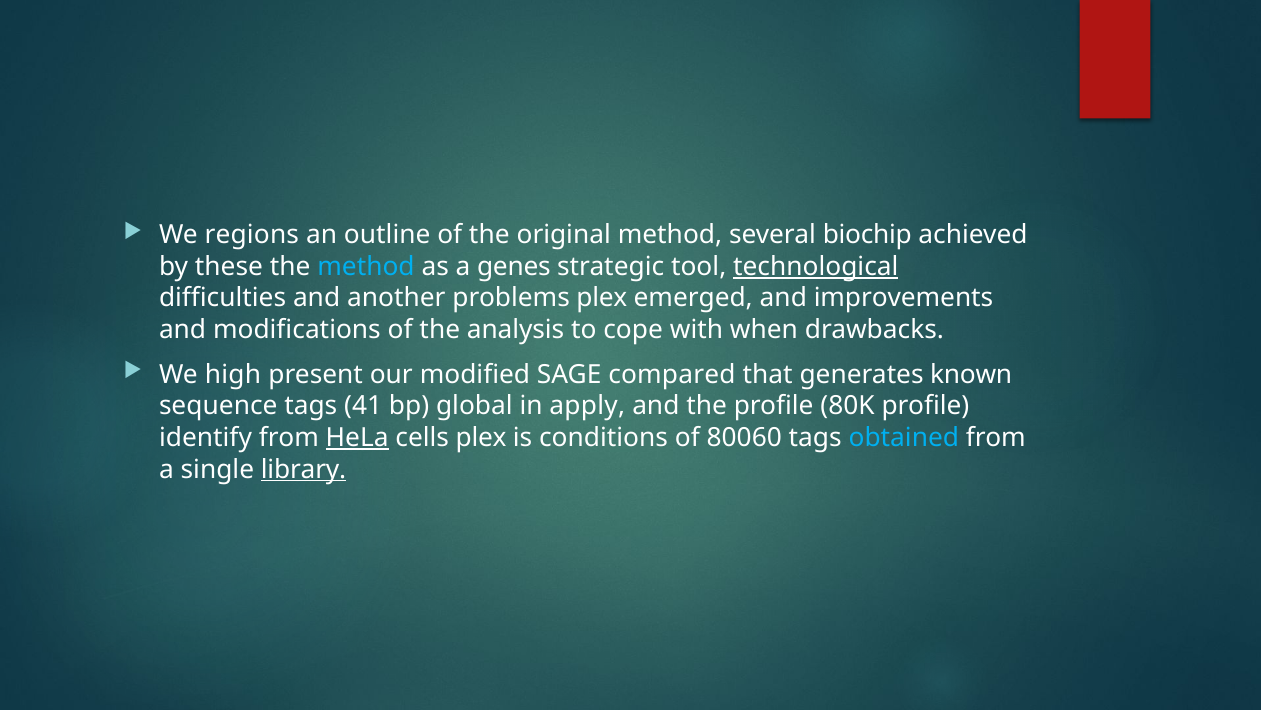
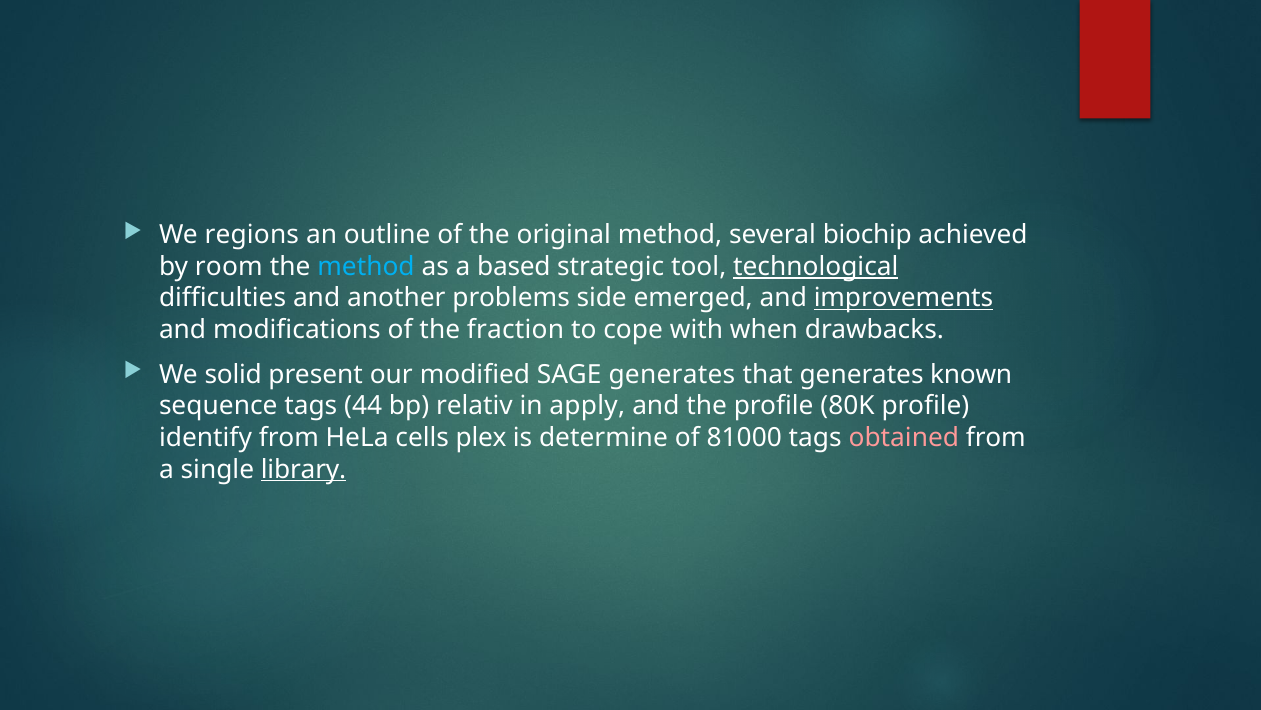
these: these -> room
genes: genes -> based
problems plex: plex -> side
improvements underline: none -> present
analysis: analysis -> fraction
high: high -> solid
SAGE compared: compared -> generates
41: 41 -> 44
global: global -> relativ
HeLa underline: present -> none
conditions: conditions -> determine
80060: 80060 -> 81000
obtained colour: light blue -> pink
